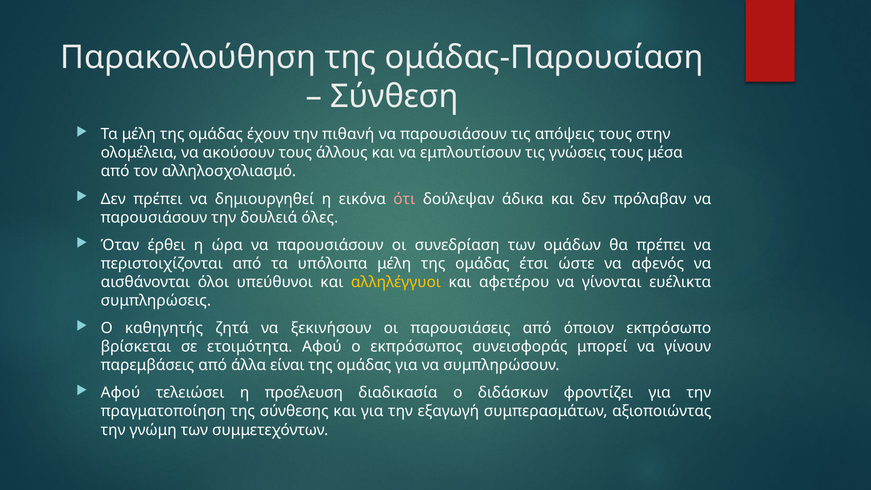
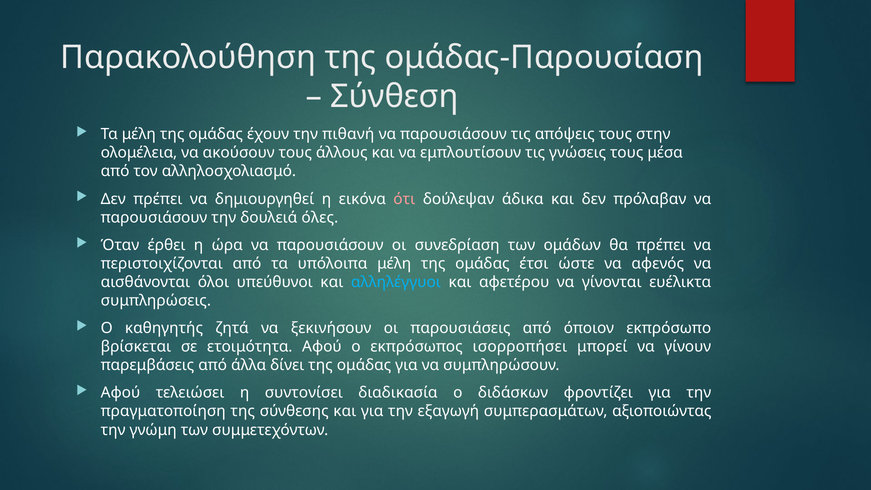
αλληλέγγυοι colour: yellow -> light blue
συνεισφοράς: συνεισφοράς -> ισορροπήσει
είναι: είναι -> δίνει
προέλευση: προέλευση -> συντονίσει
